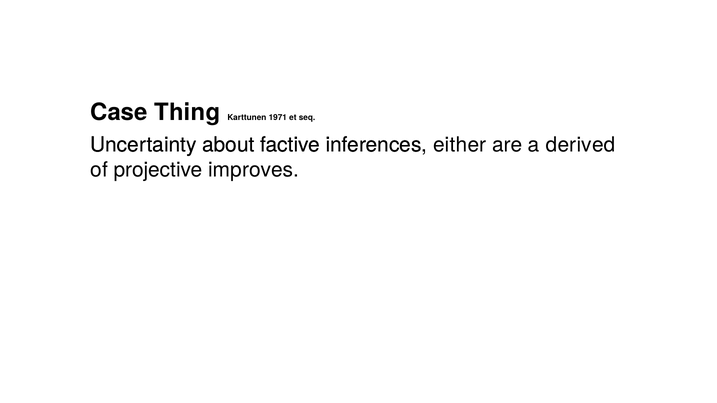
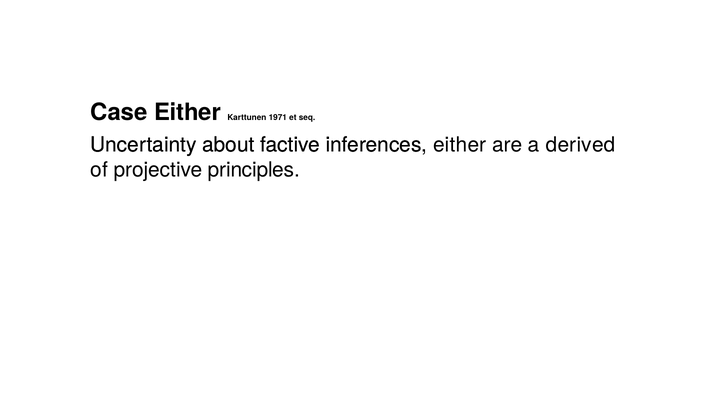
Case Thing: Thing -> Either
improves: improves -> principles
